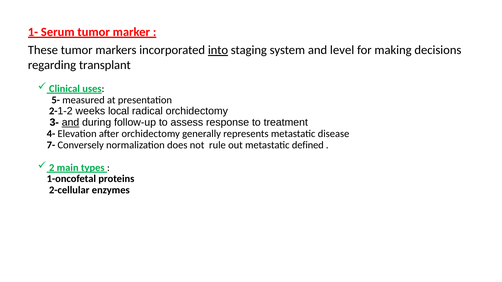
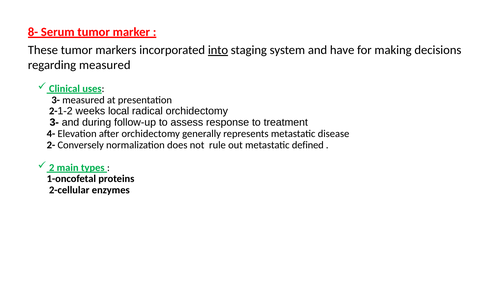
1-: 1- -> 8-
level: level -> have
regarding transplant: transplant -> measured
5- at (56, 100): 5- -> 3-
and at (70, 123) underline: present -> none
7-: 7- -> 2-
